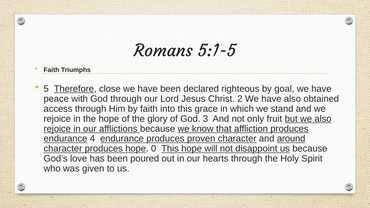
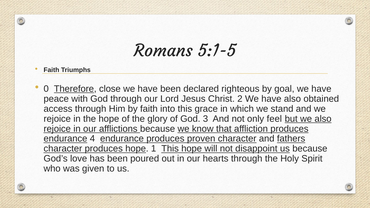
5: 5 -> 0
fruit: fruit -> feel
around: around -> fathers
0: 0 -> 1
